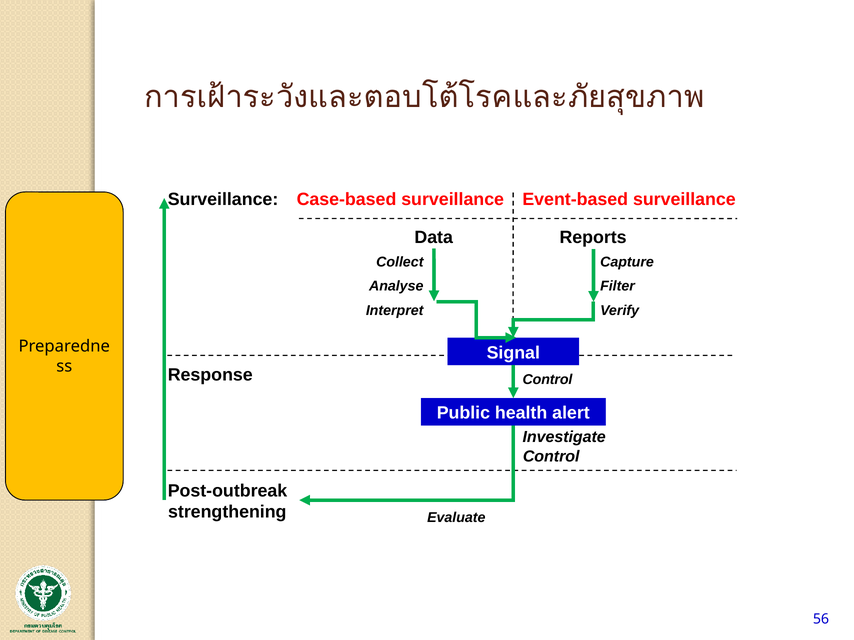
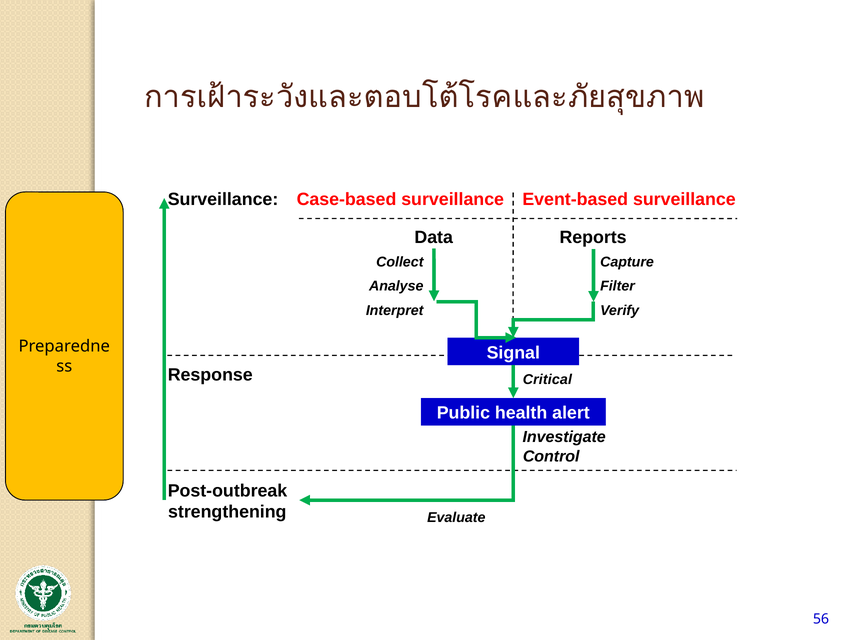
Control at (547, 380): Control -> Critical
